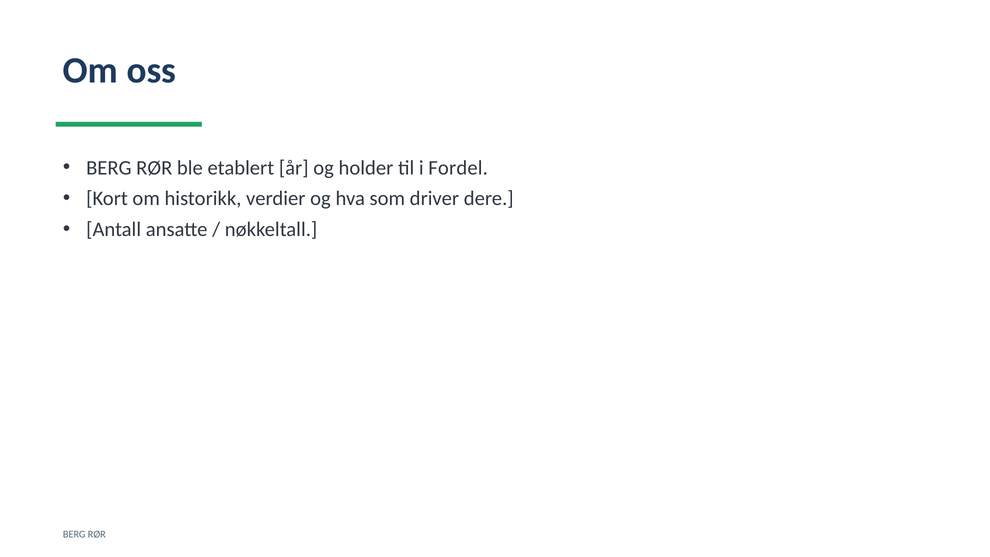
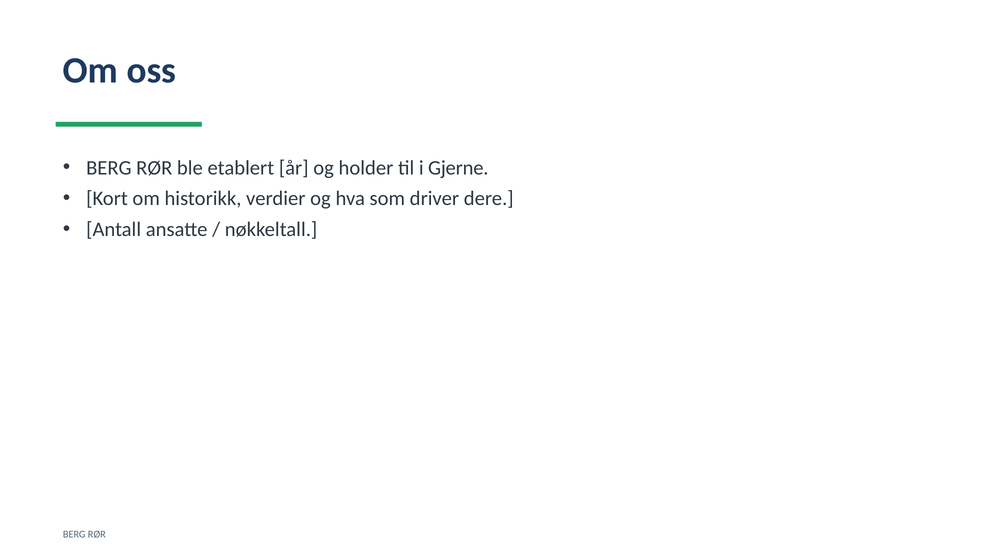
Fordel: Fordel -> Gjerne
